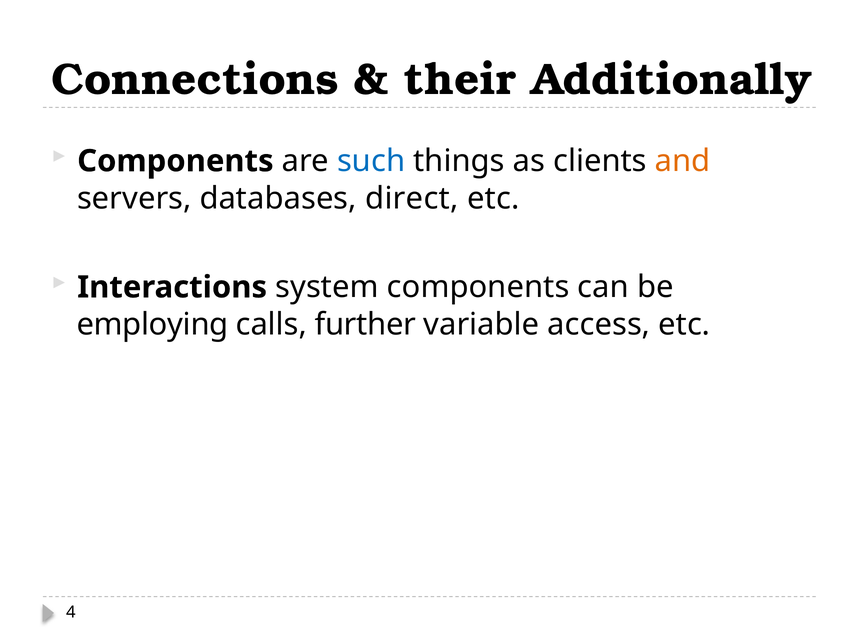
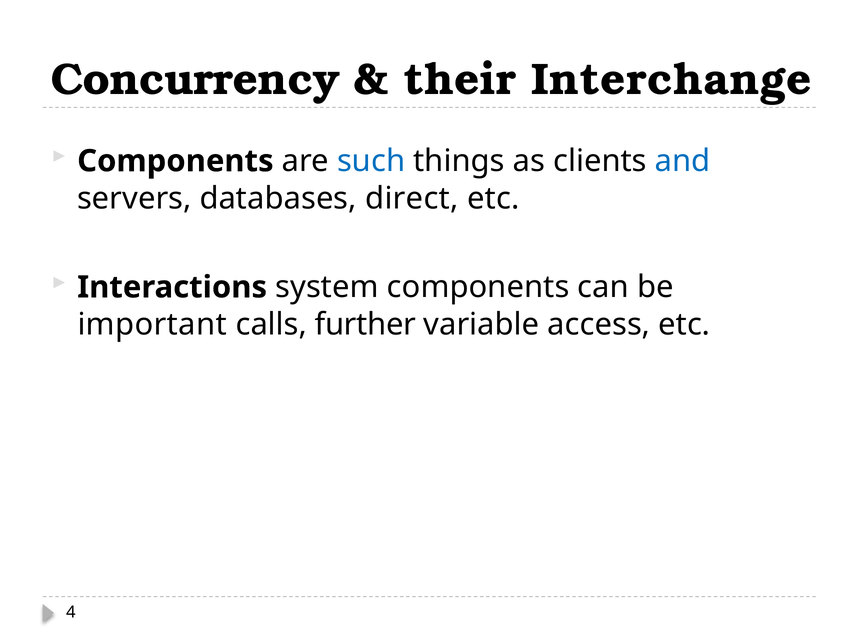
Connections: Connections -> Concurrency
Additionally: Additionally -> Interchange
and colour: orange -> blue
employing: employing -> important
